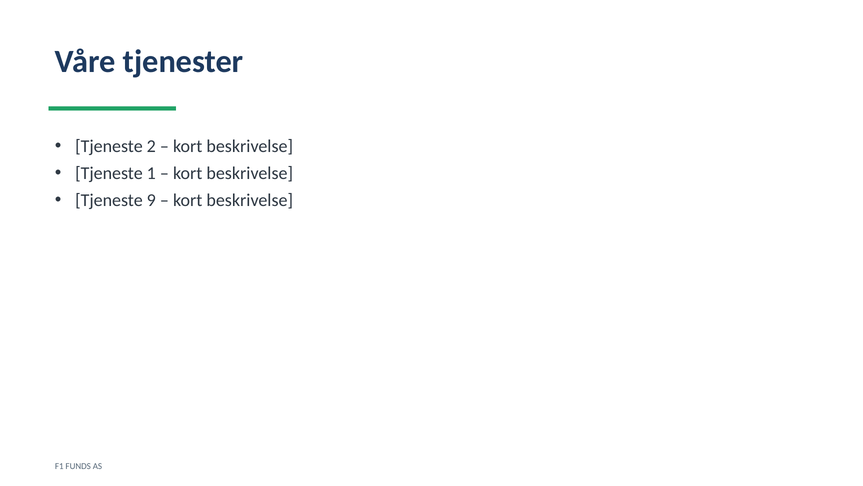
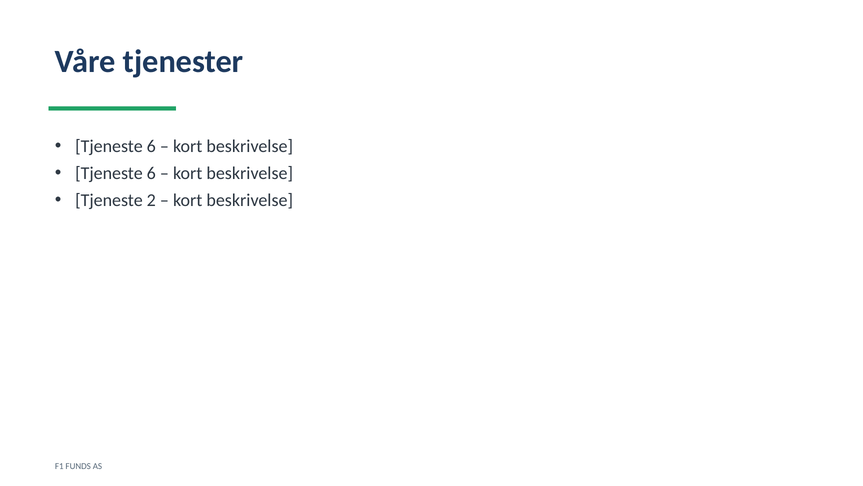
2 at (151, 146): 2 -> 6
1 at (151, 173): 1 -> 6
9: 9 -> 2
